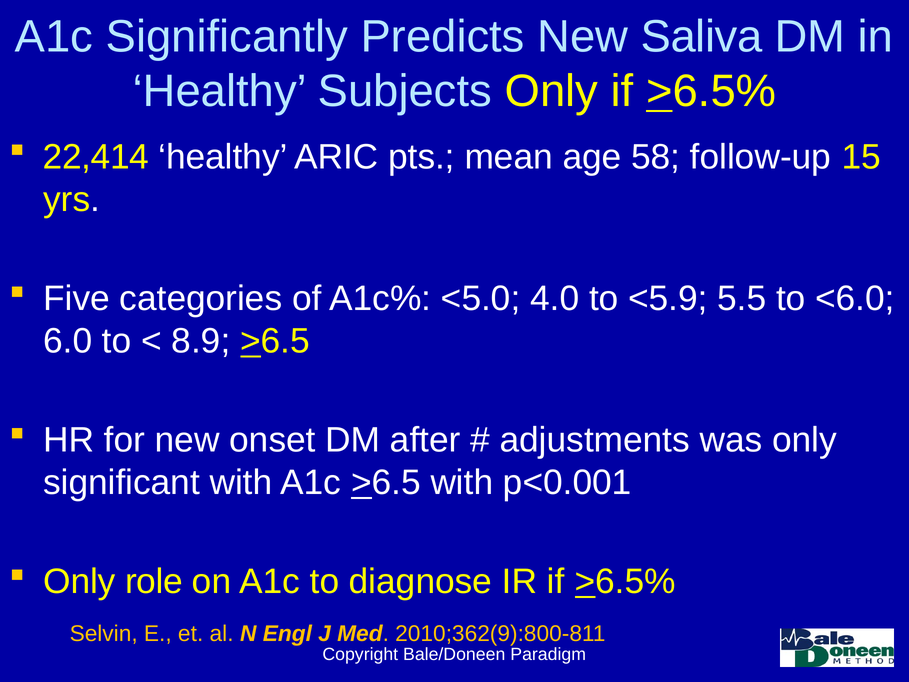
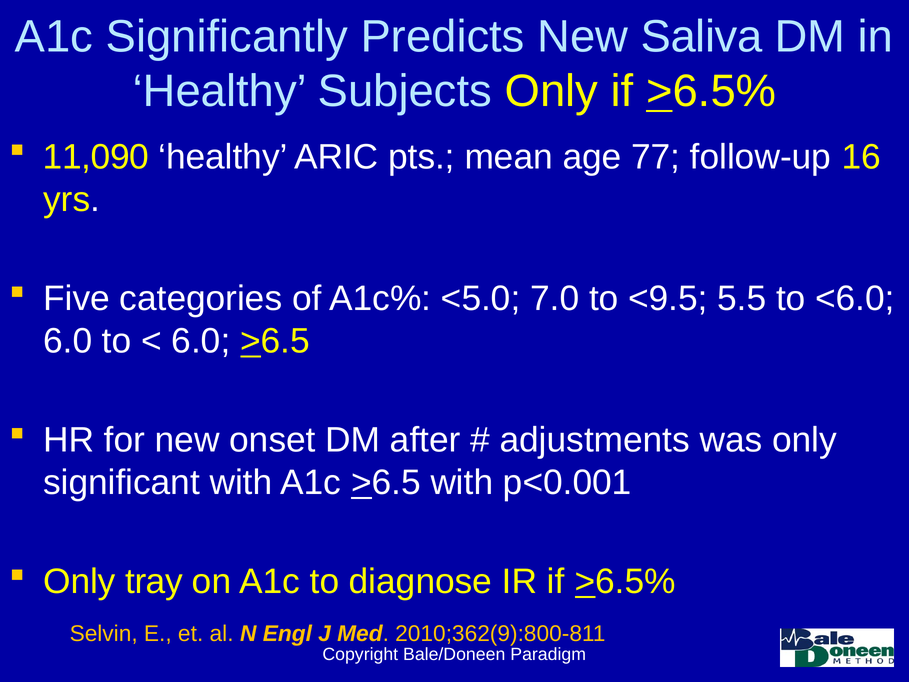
22,414: 22,414 -> 11,090
58: 58 -> 77
15: 15 -> 16
4.0: 4.0 -> 7.0
<5.9: <5.9 -> <9.5
8.9 at (201, 341): 8.9 -> 6.0
role: role -> tray
